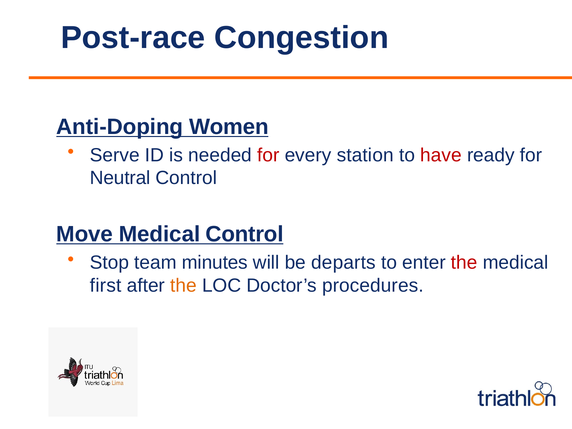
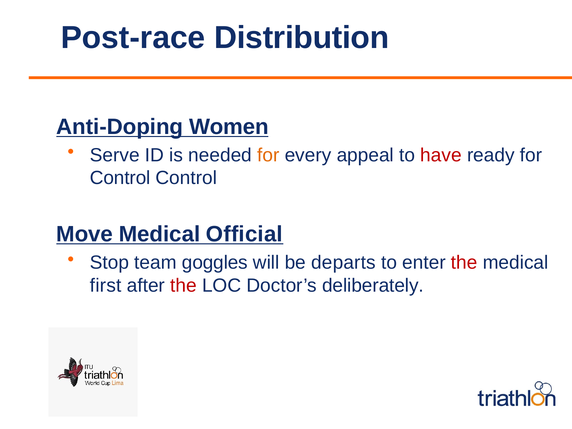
Congestion: Congestion -> Distribution
for at (268, 155) colour: red -> orange
station: station -> appeal
Neutral at (120, 178): Neutral -> Control
Medical Control: Control -> Official
minutes: minutes -> goggles
the at (184, 285) colour: orange -> red
procedures: procedures -> deliberately
